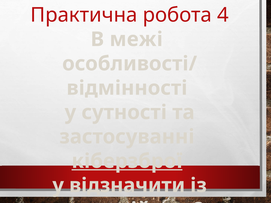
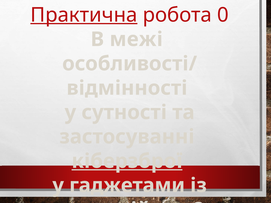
Практична underline: none -> present
4: 4 -> 0
відзначити: відзначити -> гаджетами
